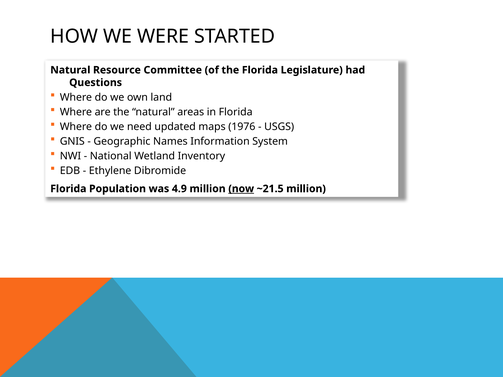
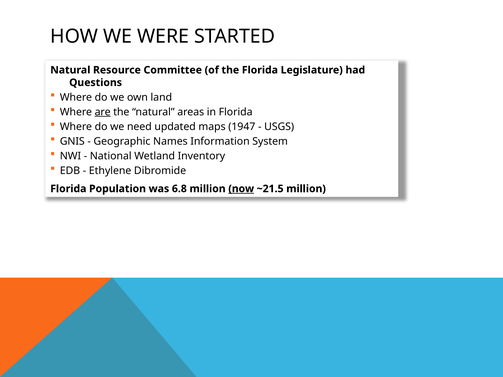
are underline: none -> present
1976: 1976 -> 1947
4.9: 4.9 -> 6.8
